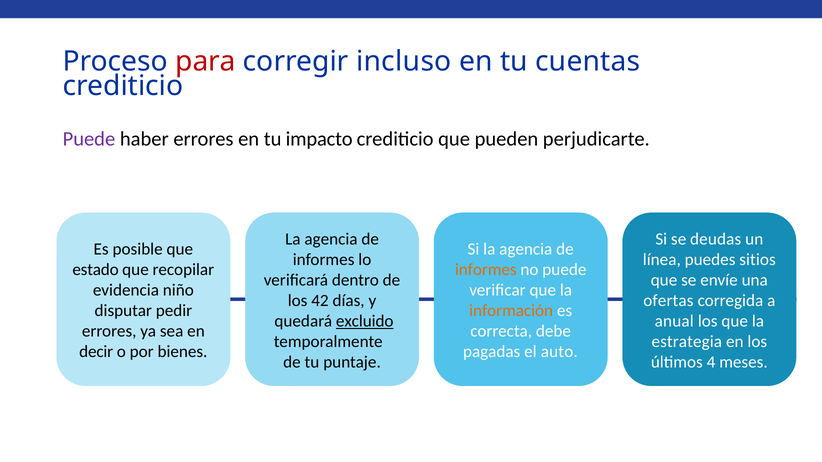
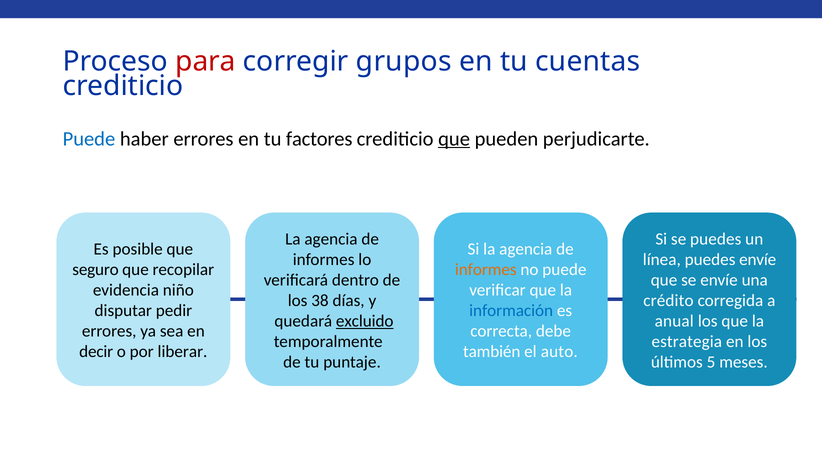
incluso: incluso -> grupos
Puede at (89, 139) colour: purple -> blue
impacto: impacto -> factores
que at (454, 139) underline: none -> present
se deudas: deudas -> puedes
puedes sitios: sitios -> envíe
estado: estado -> seguro
42: 42 -> 38
ofertas: ofertas -> crédito
información colour: orange -> blue
bienes: bienes -> liberar
pagadas: pagadas -> también
4: 4 -> 5
